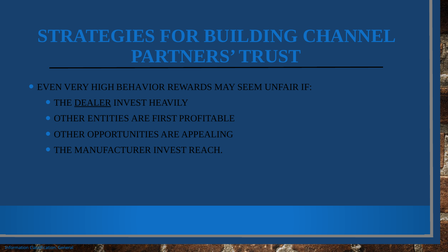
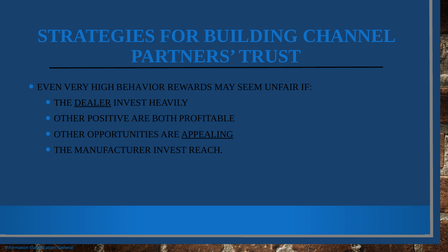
ENTITIES: ENTITIES -> POSITIVE
FIRST: FIRST -> BOTH
APPEALING underline: none -> present
